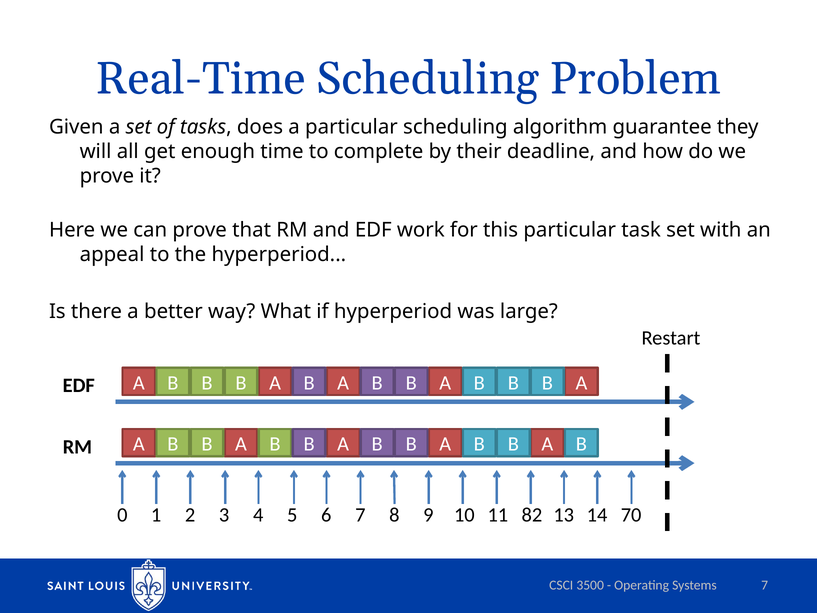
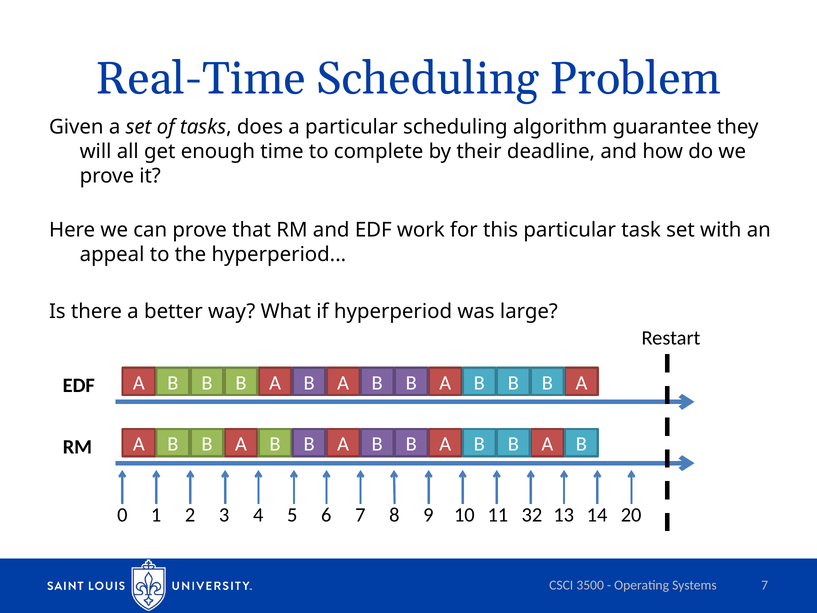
82: 82 -> 32
70: 70 -> 20
